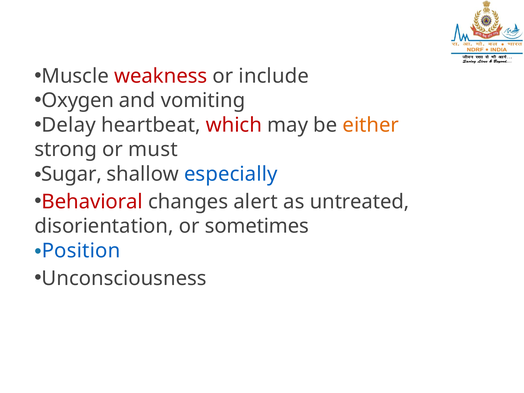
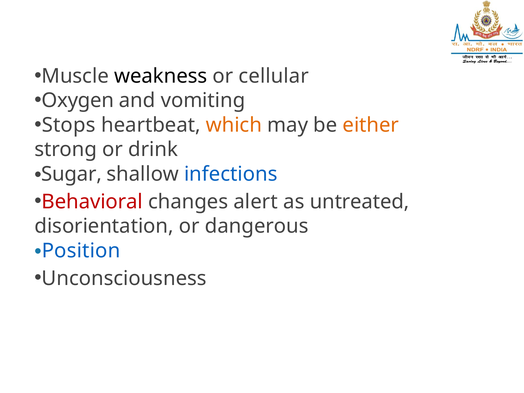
weakness colour: red -> black
include: include -> cellular
Delay: Delay -> Stops
which colour: red -> orange
must: must -> drink
especially: especially -> infections
sometimes: sometimes -> dangerous
